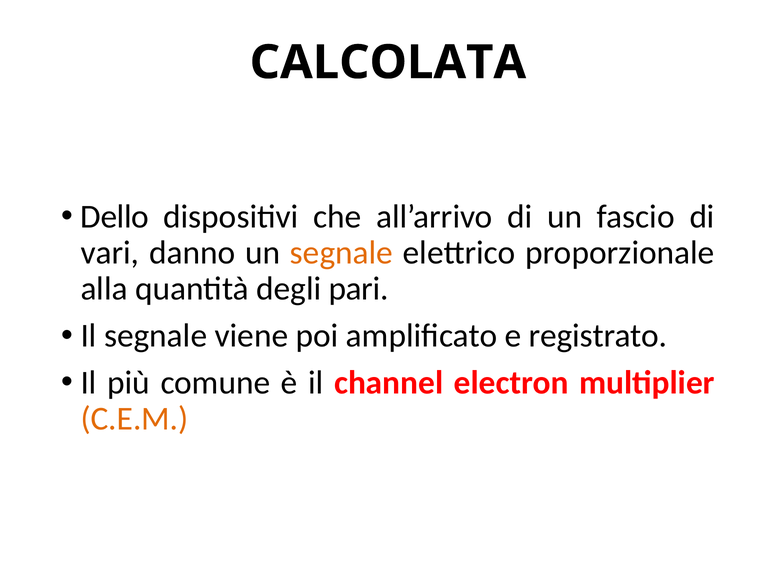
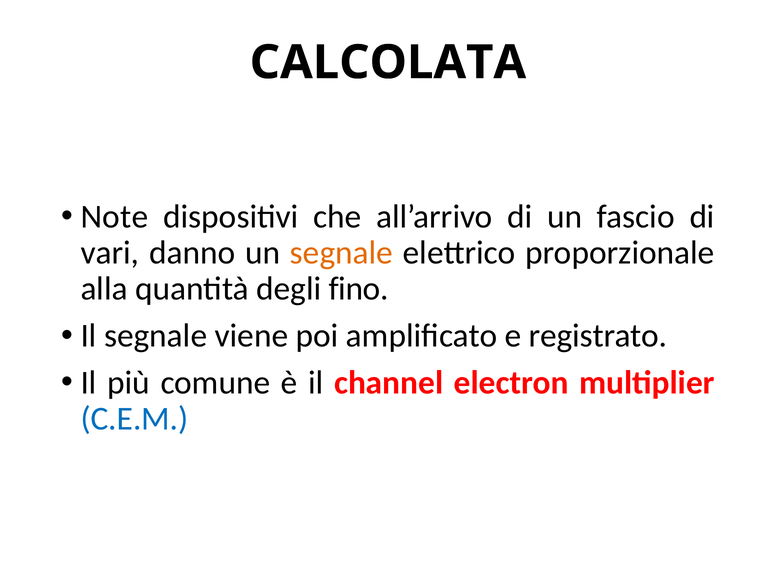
Dello: Dello -> Note
pari: pari -> fino
C.E.M colour: orange -> blue
